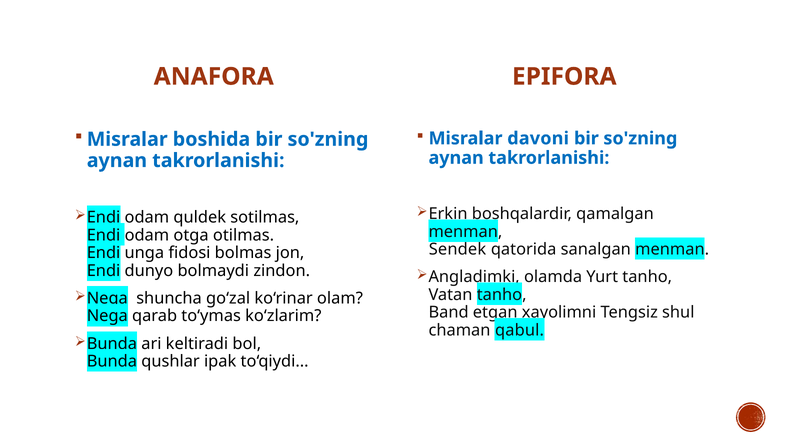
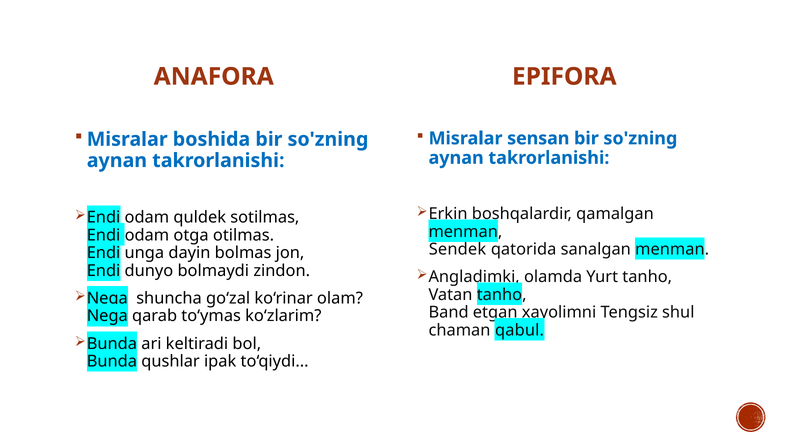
davoni: davoni -> sensan
fidosi: fidosi -> dayin
